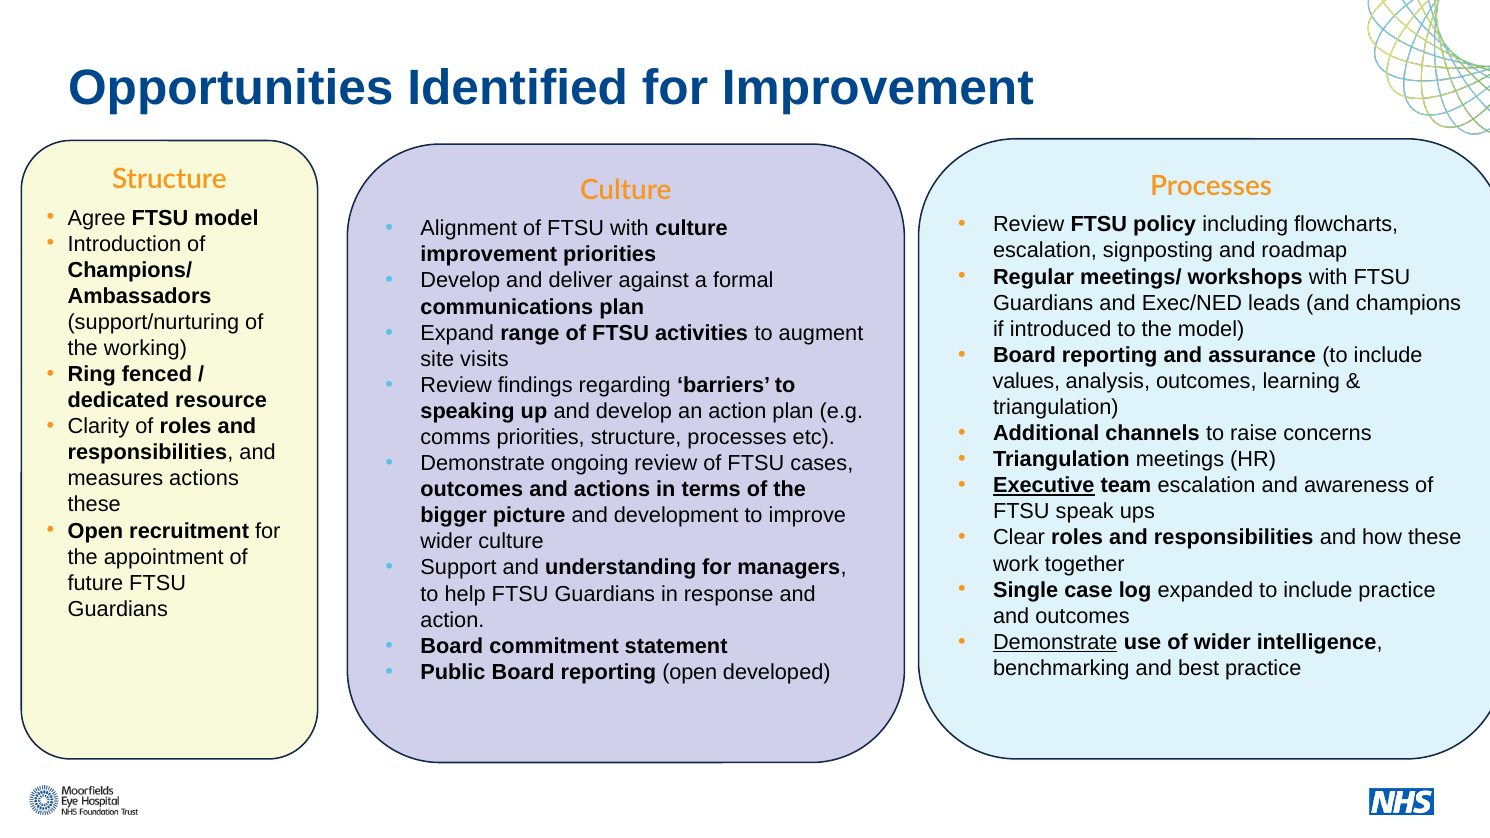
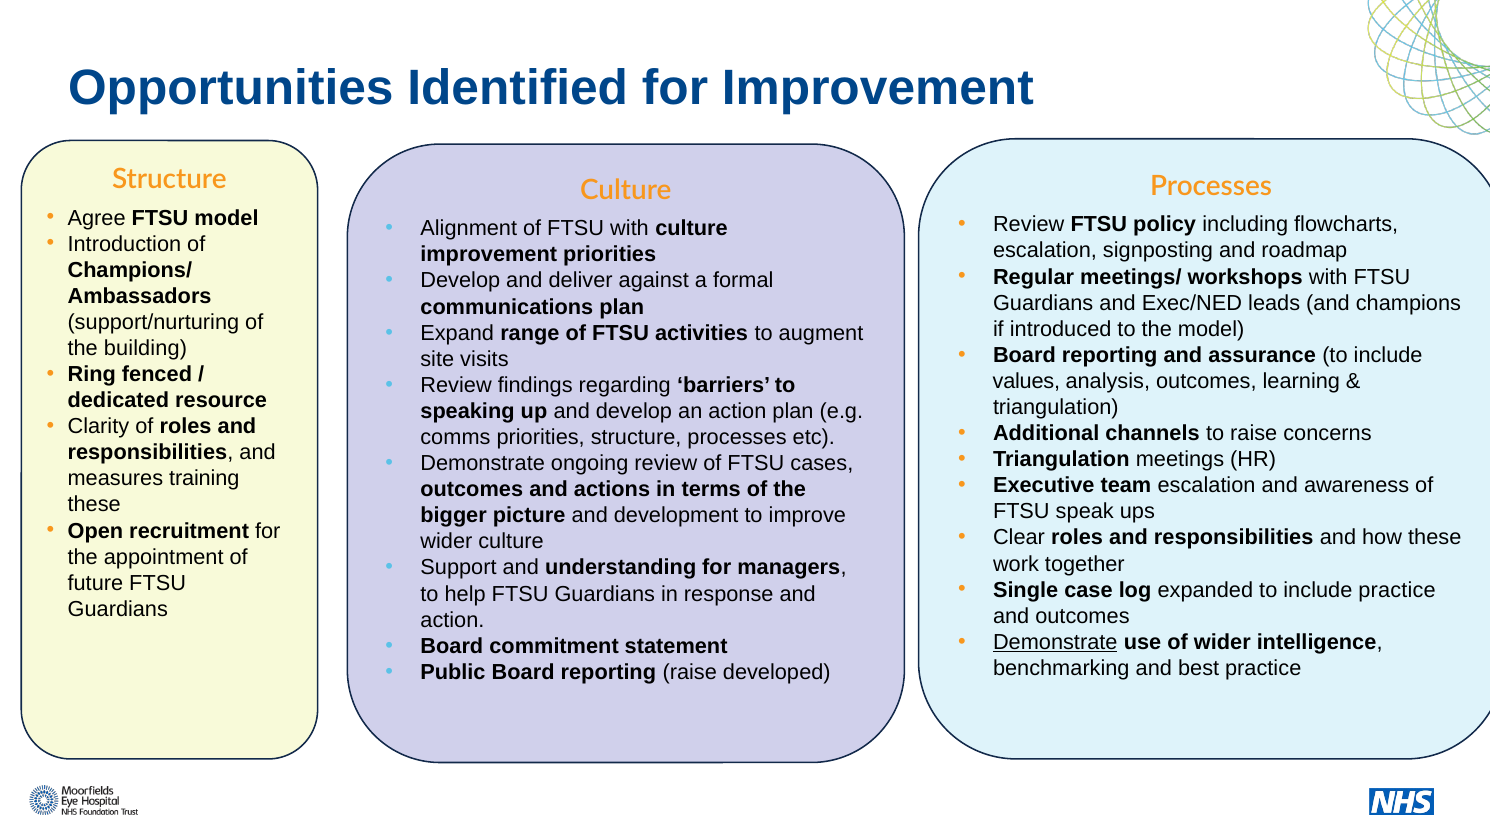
working: working -> building
measures actions: actions -> training
Executive underline: present -> none
reporting open: open -> raise
